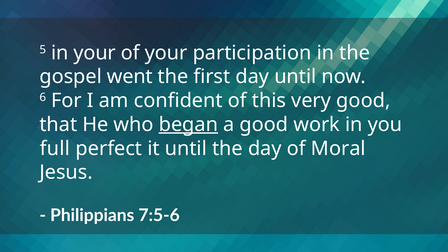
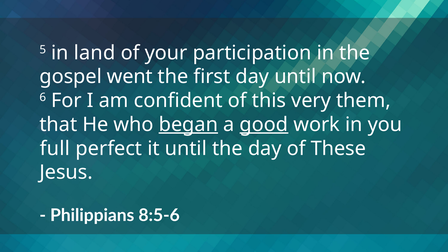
in your: your -> land
very good: good -> them
good at (264, 125) underline: none -> present
Moral: Moral -> These
7:5-6: 7:5-6 -> 8:5-6
